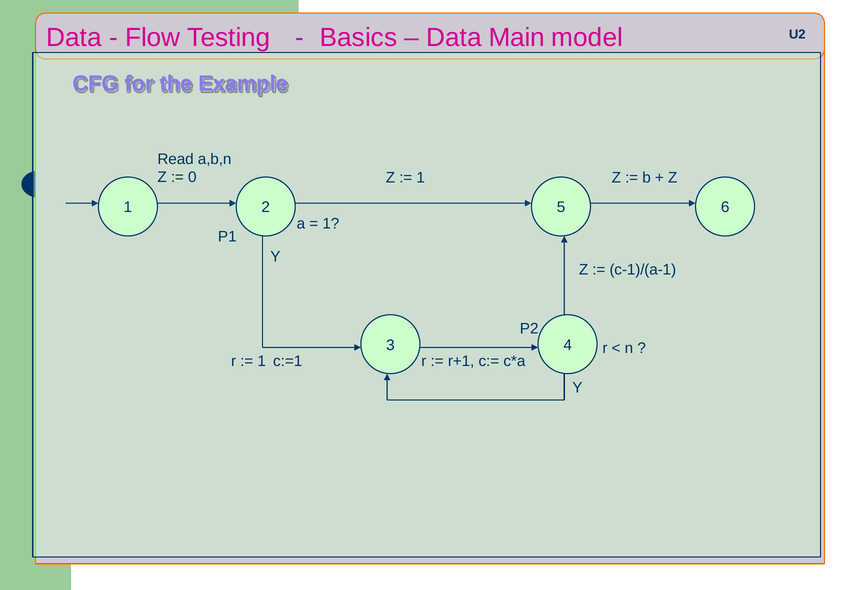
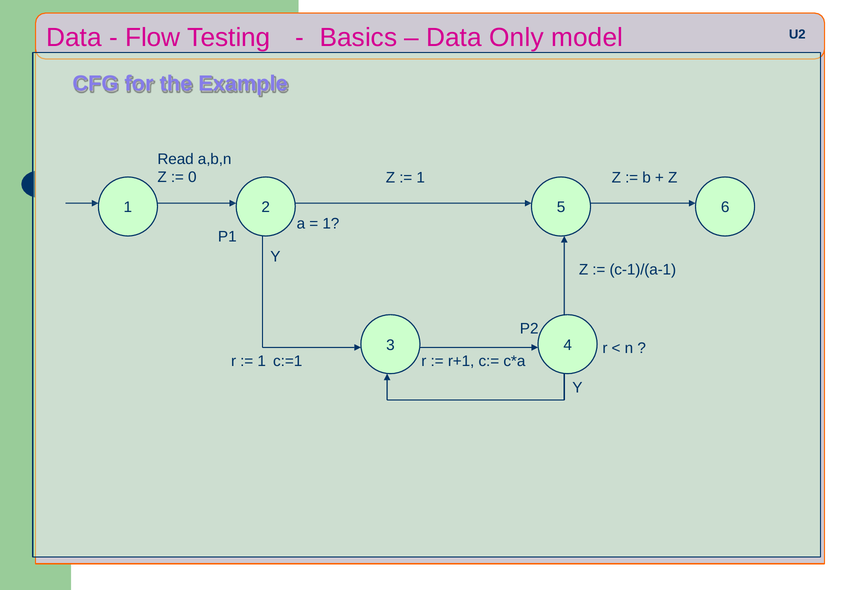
Main: Main -> Only
